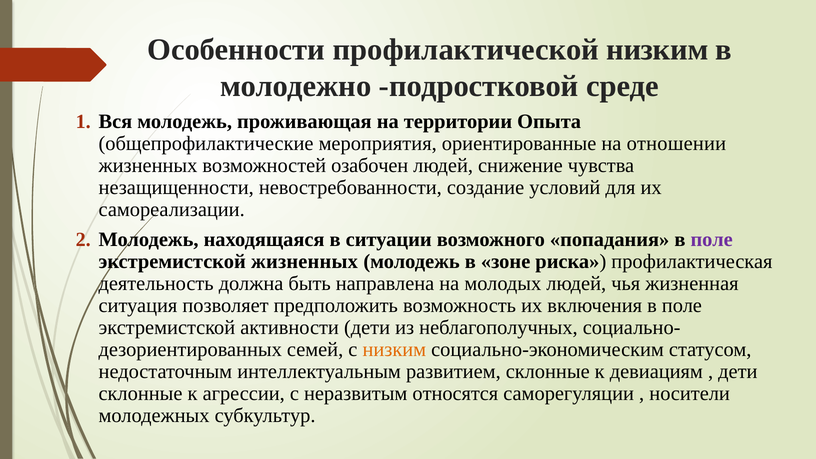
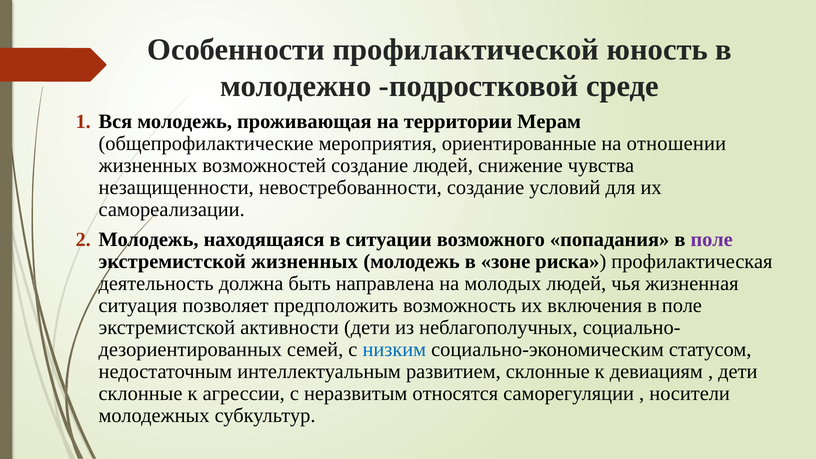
профилактической низким: низким -> юность
Опыта: Опыта -> Мерам
возможностей озабочен: озабочен -> создание
низким at (394, 349) colour: orange -> blue
